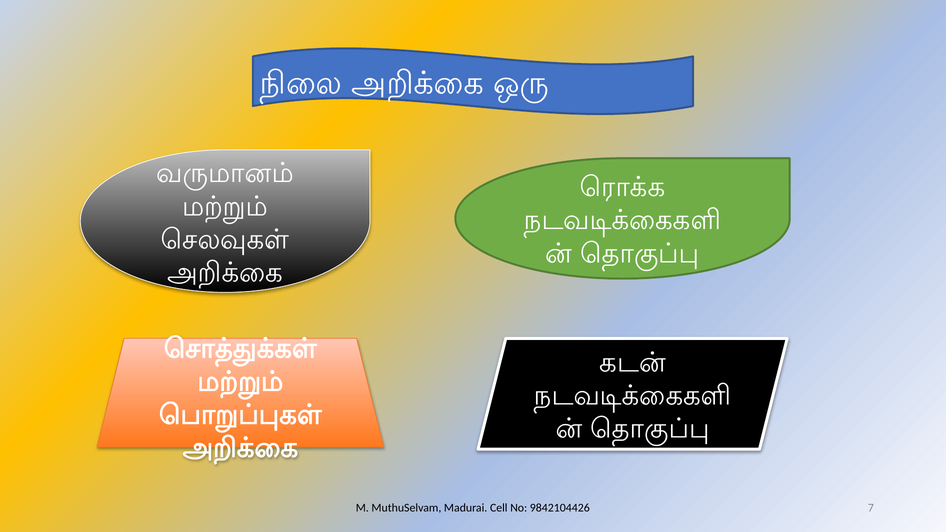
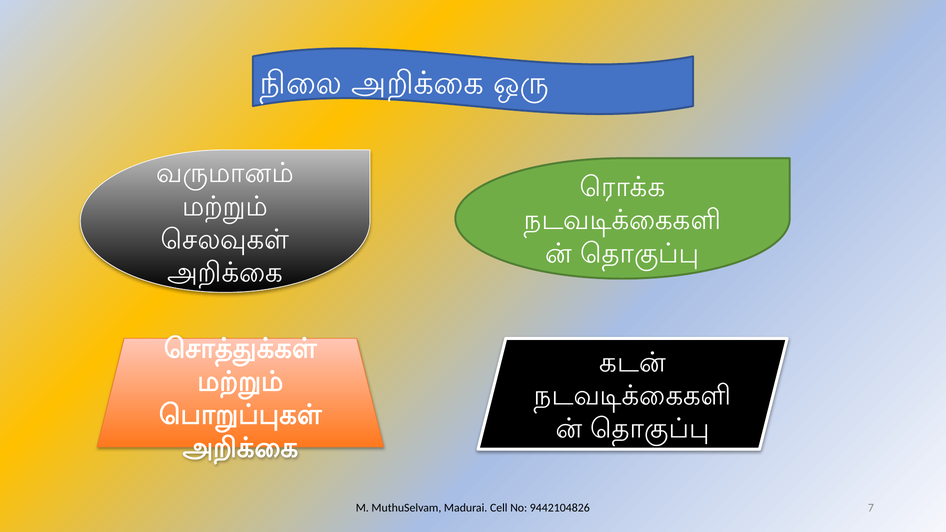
9842104426: 9842104426 -> 9442104826
